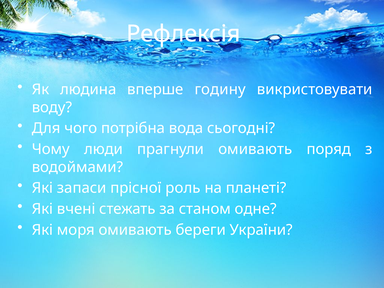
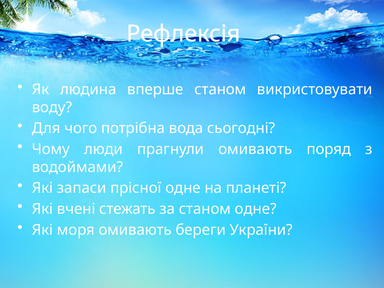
вперше годину: годину -> станом
прісної роль: роль -> одне
